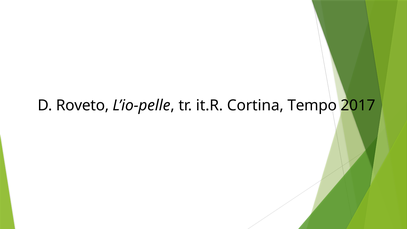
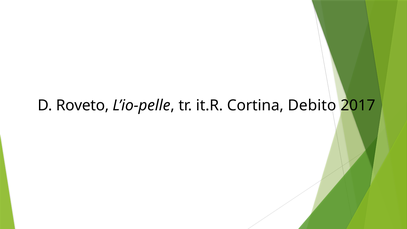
Tempo: Tempo -> Debito
